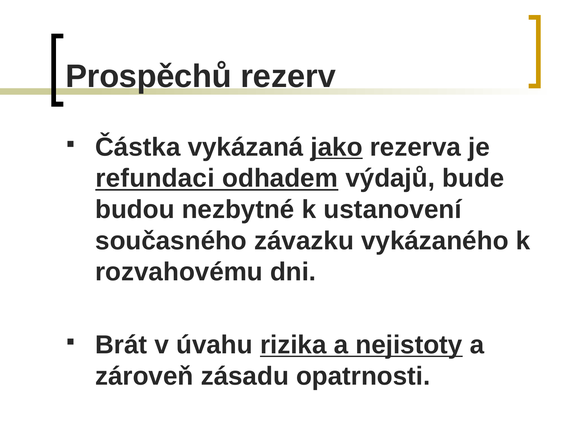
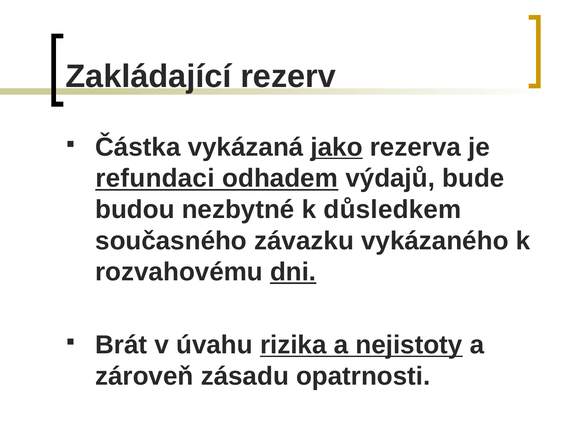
Prospěchů: Prospěchů -> Zakládající
ustanovení: ustanovení -> důsledkem
dni underline: none -> present
